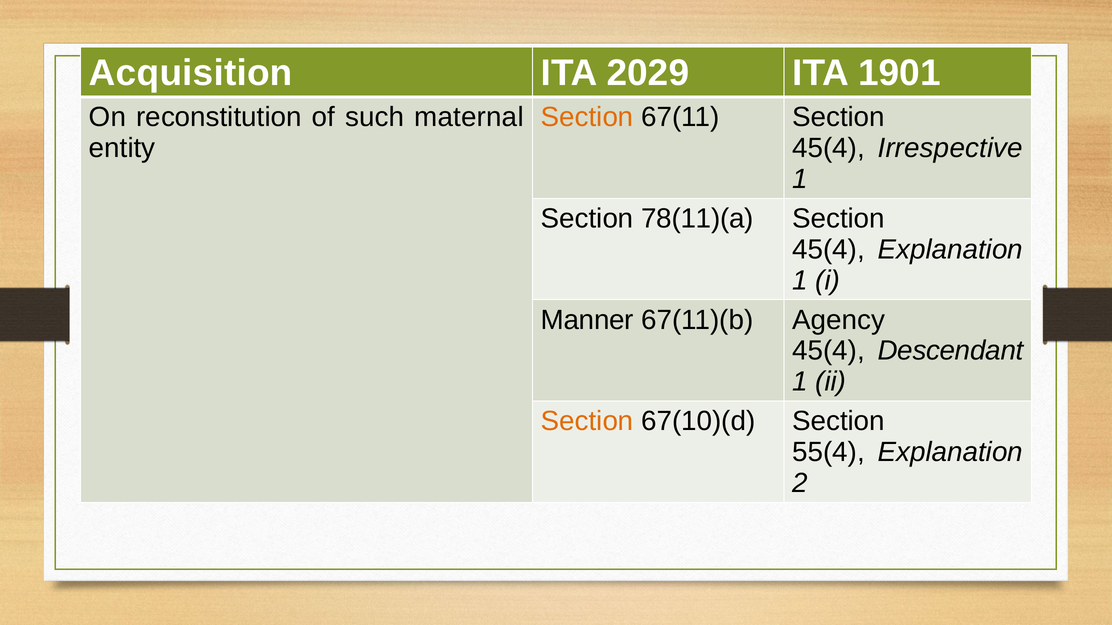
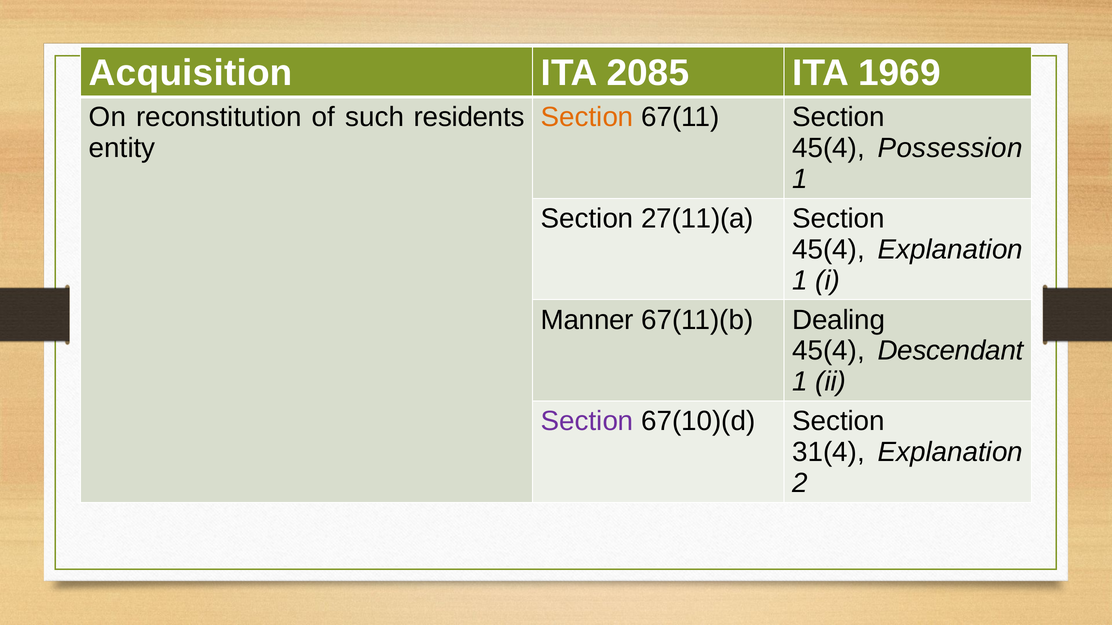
2029: 2029 -> 2085
1901: 1901 -> 1969
maternal: maternal -> residents
Irrespective: Irrespective -> Possession
78(11)(a: 78(11)(a -> 27(11)(a
Agency: Agency -> Dealing
Section at (587, 421) colour: orange -> purple
55(4: 55(4 -> 31(4
